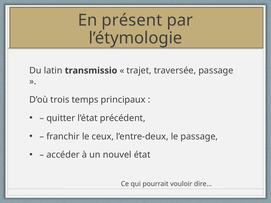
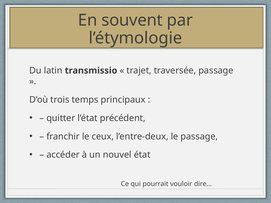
présent: présent -> souvent
